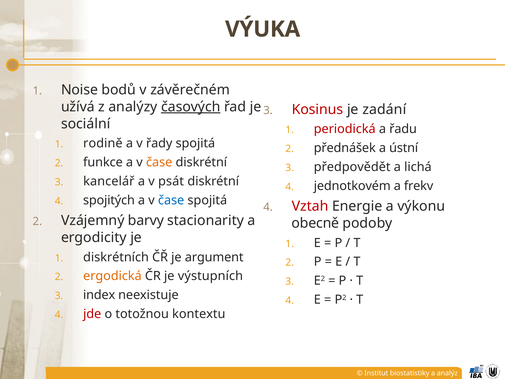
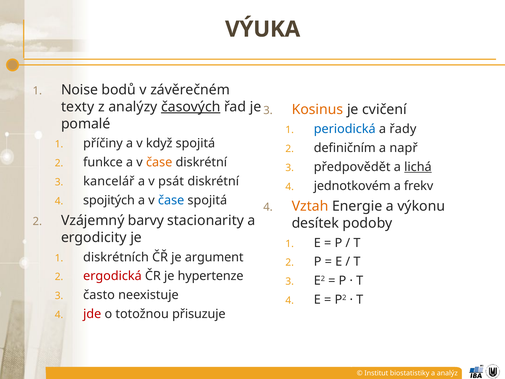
užívá: užívá -> texty
Kosinus colour: red -> orange
zadání: zadání -> cvičení
sociální: sociální -> pomalé
periodická colour: red -> blue
řadu: řadu -> řady
rodině: rodině -> příčiny
řady: řady -> když
přednášek: přednášek -> definičním
ústní: ústní -> např
lichá underline: none -> present
Vztah colour: red -> orange
obecně: obecně -> desítek
ergodická colour: orange -> red
výstupních: výstupních -> hypertenze
index: index -> často
kontextu: kontextu -> přisuzuje
